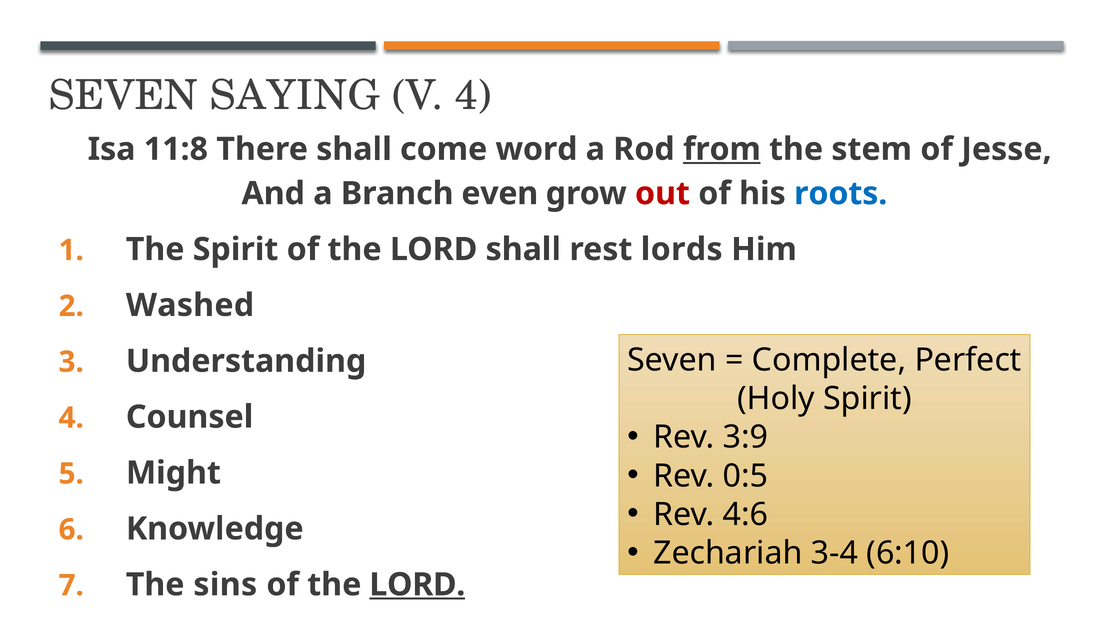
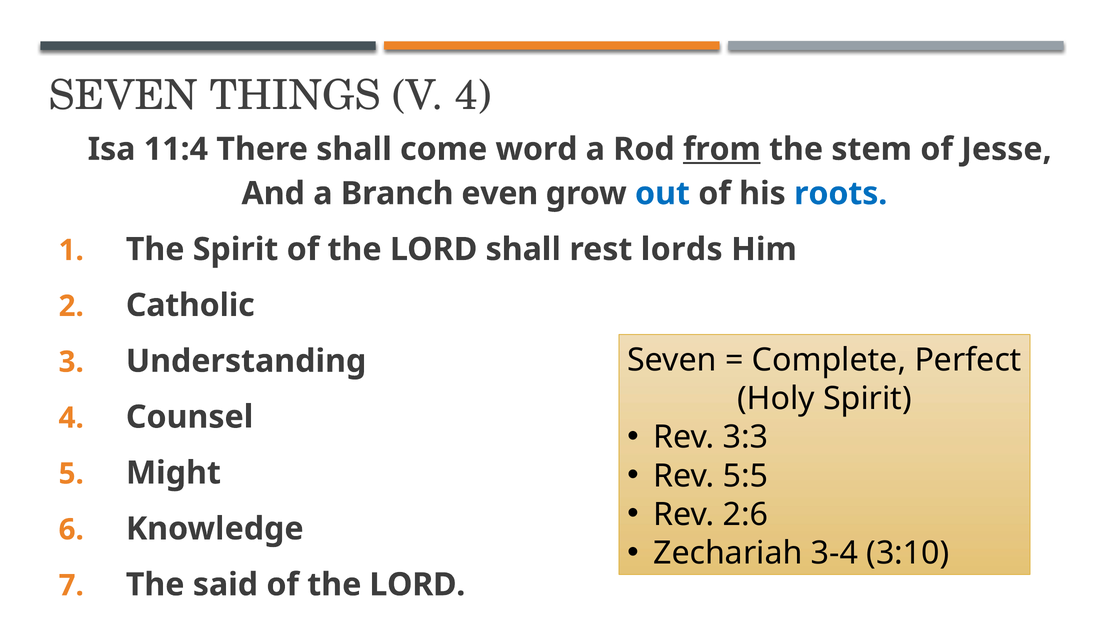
SAYING: SAYING -> THINGS
11:8: 11:8 -> 11:4
out colour: red -> blue
Washed: Washed -> Catholic
3:9: 3:9 -> 3:3
0:5: 0:5 -> 5:5
4:6: 4:6 -> 2:6
6:10: 6:10 -> 3:10
sins: sins -> said
LORD at (417, 585) underline: present -> none
